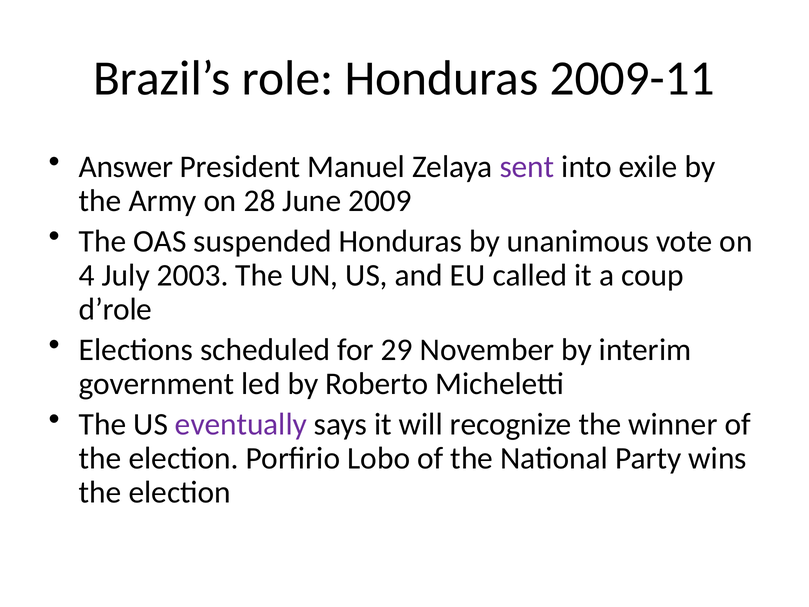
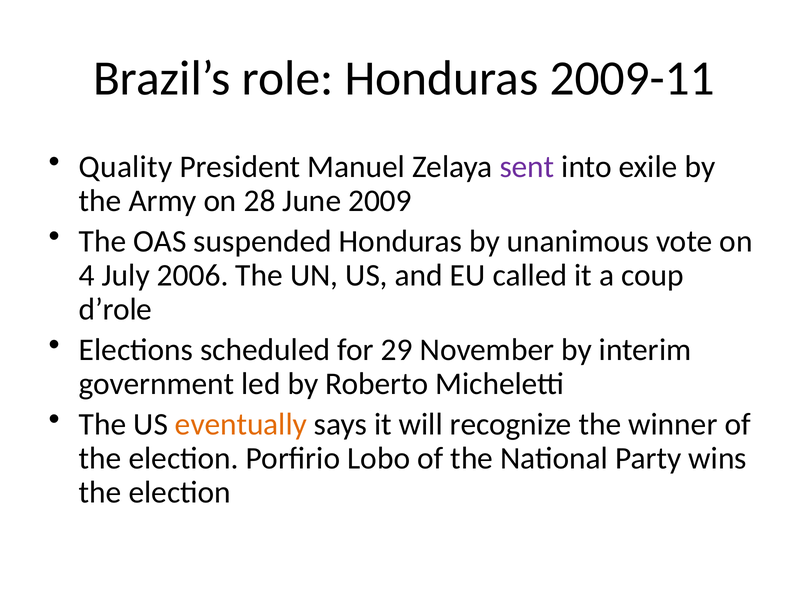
Answer: Answer -> Quality
2003: 2003 -> 2006
eventually colour: purple -> orange
